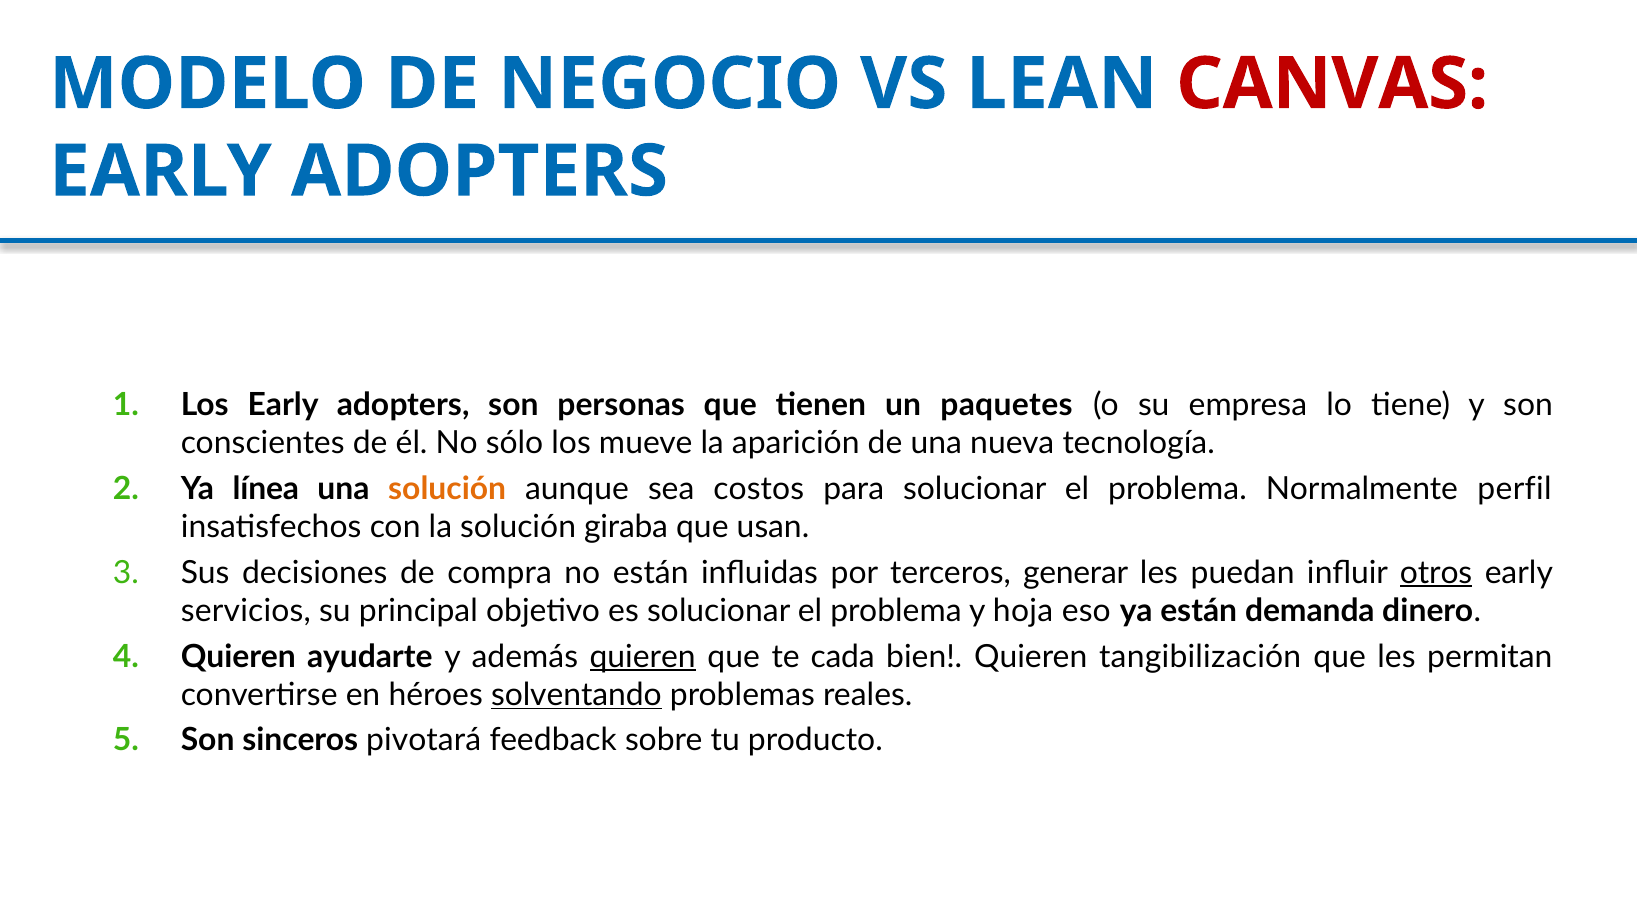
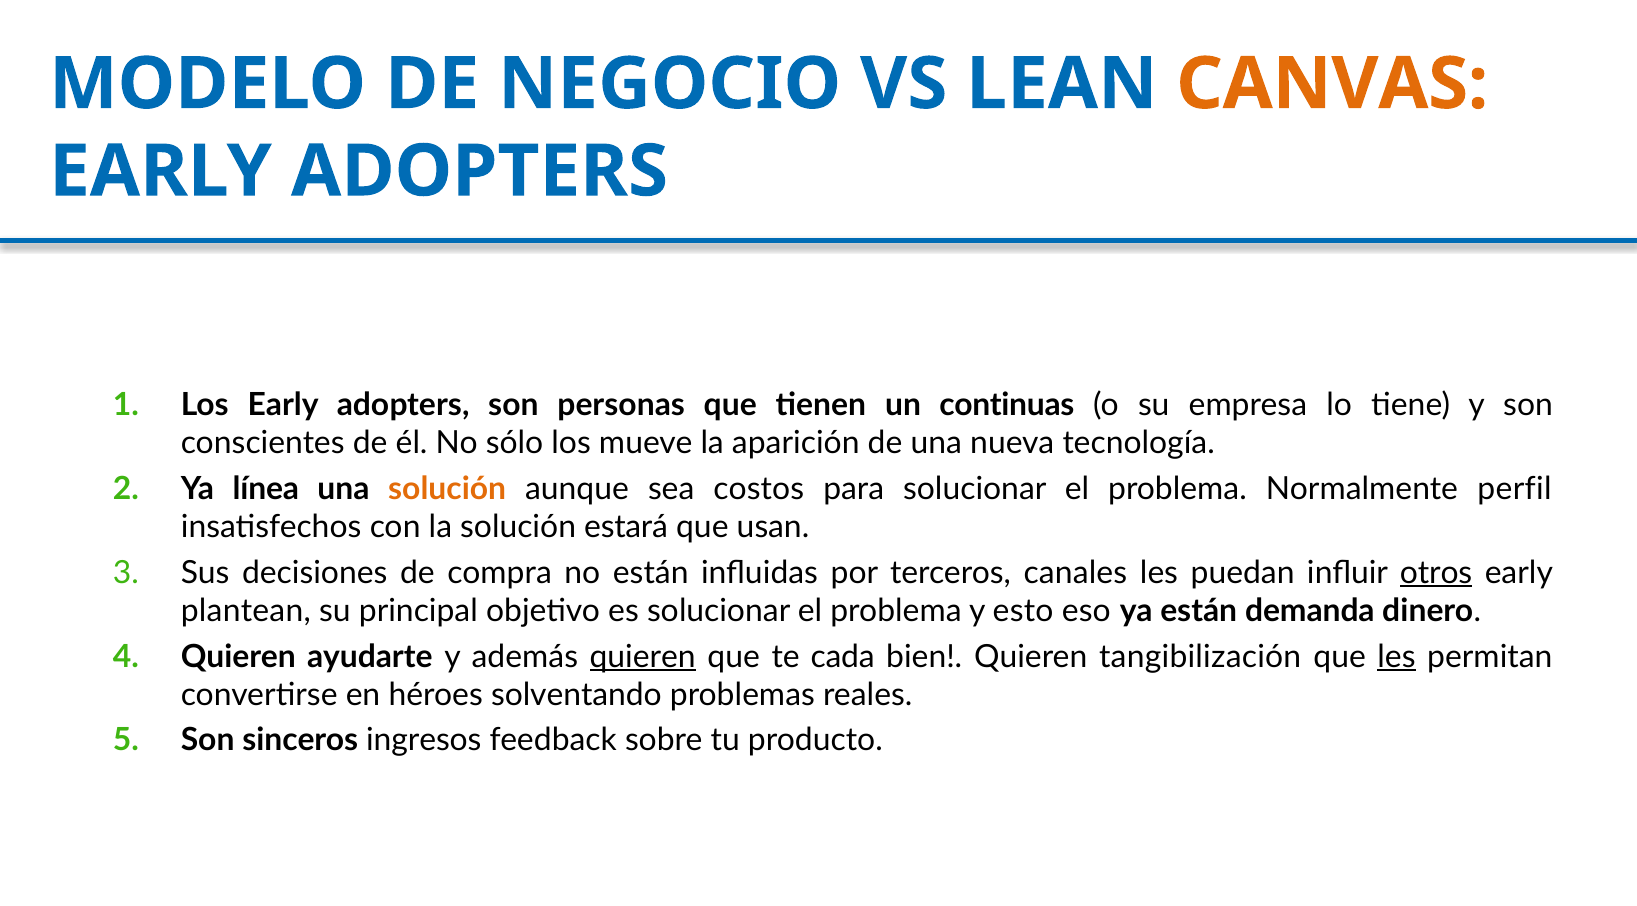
CANVAS colour: red -> orange
paquetes: paquetes -> continuas
giraba: giraba -> estará
generar: generar -> canales
servicios: servicios -> plantean
hoja: hoja -> esto
les at (1396, 656) underline: none -> present
solventando underline: present -> none
pivotará: pivotará -> ingresos
